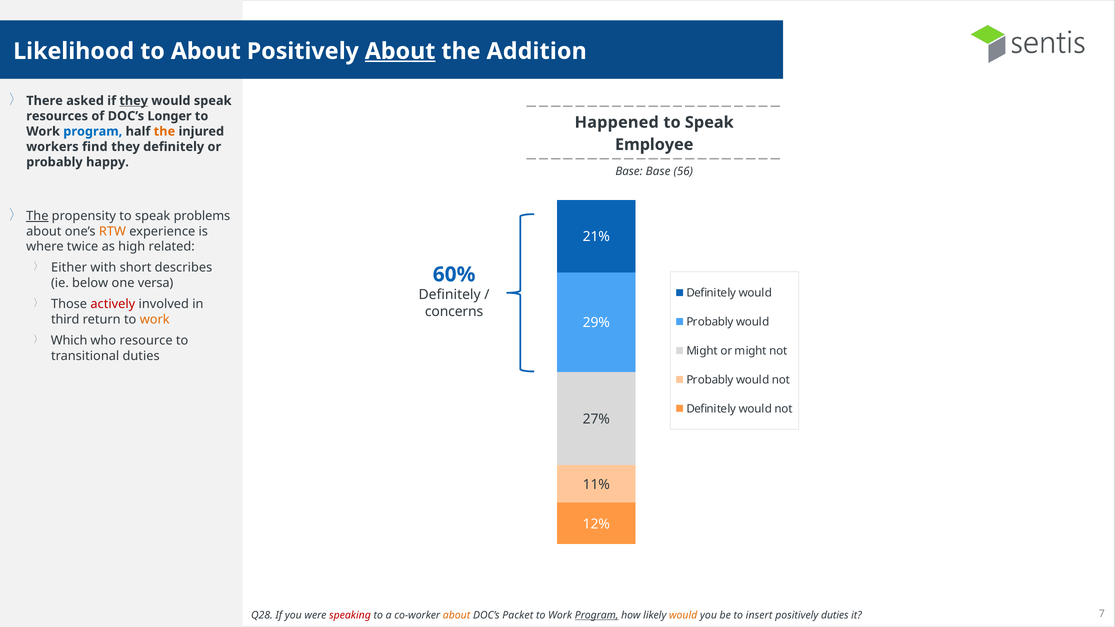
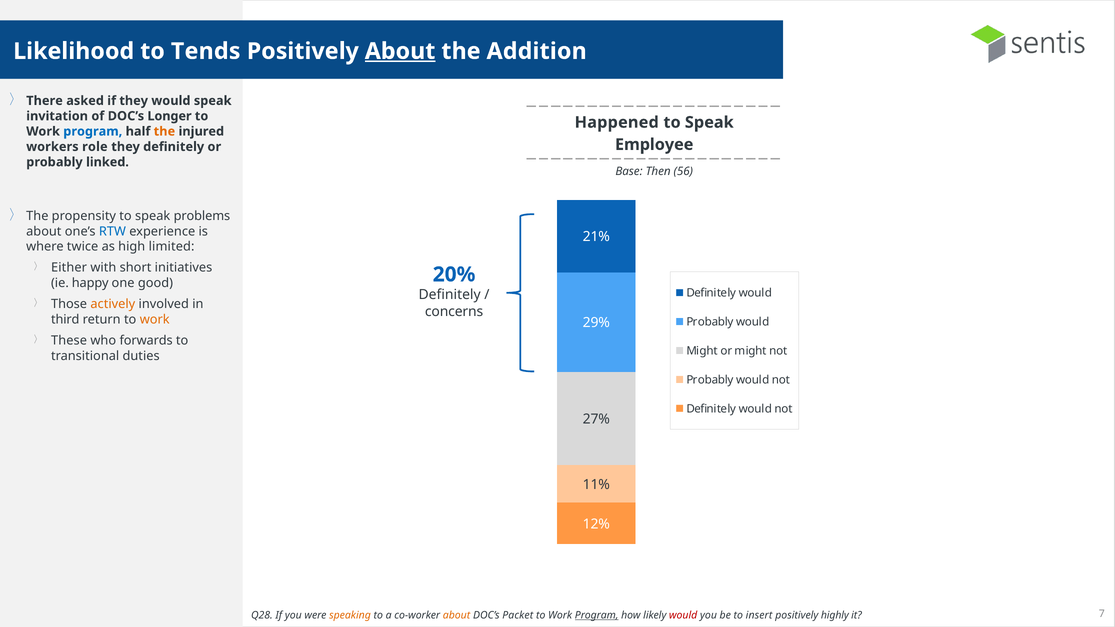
to About: About -> Tends
they at (134, 101) underline: present -> none
resources: resources -> invitation
find: find -> role
happy: happy -> linked
Base Base: Base -> Then
The at (37, 216) underline: present -> none
RTW colour: orange -> blue
related: related -> limited
describes: describes -> initiatives
60%: 60% -> 20%
below: below -> happy
versa: versa -> good
actively colour: red -> orange
Which: Which -> These
resource: resource -> forwards
speaking colour: red -> orange
would at (683, 615) colour: orange -> red
positively duties: duties -> highly
